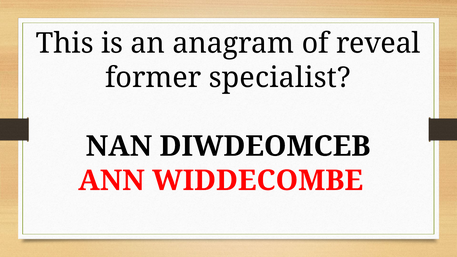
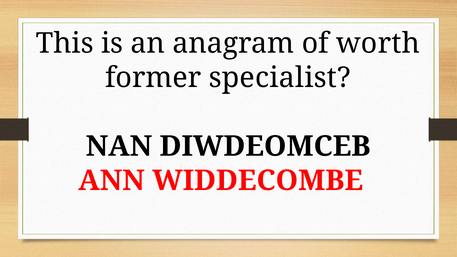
reveal: reveal -> worth
